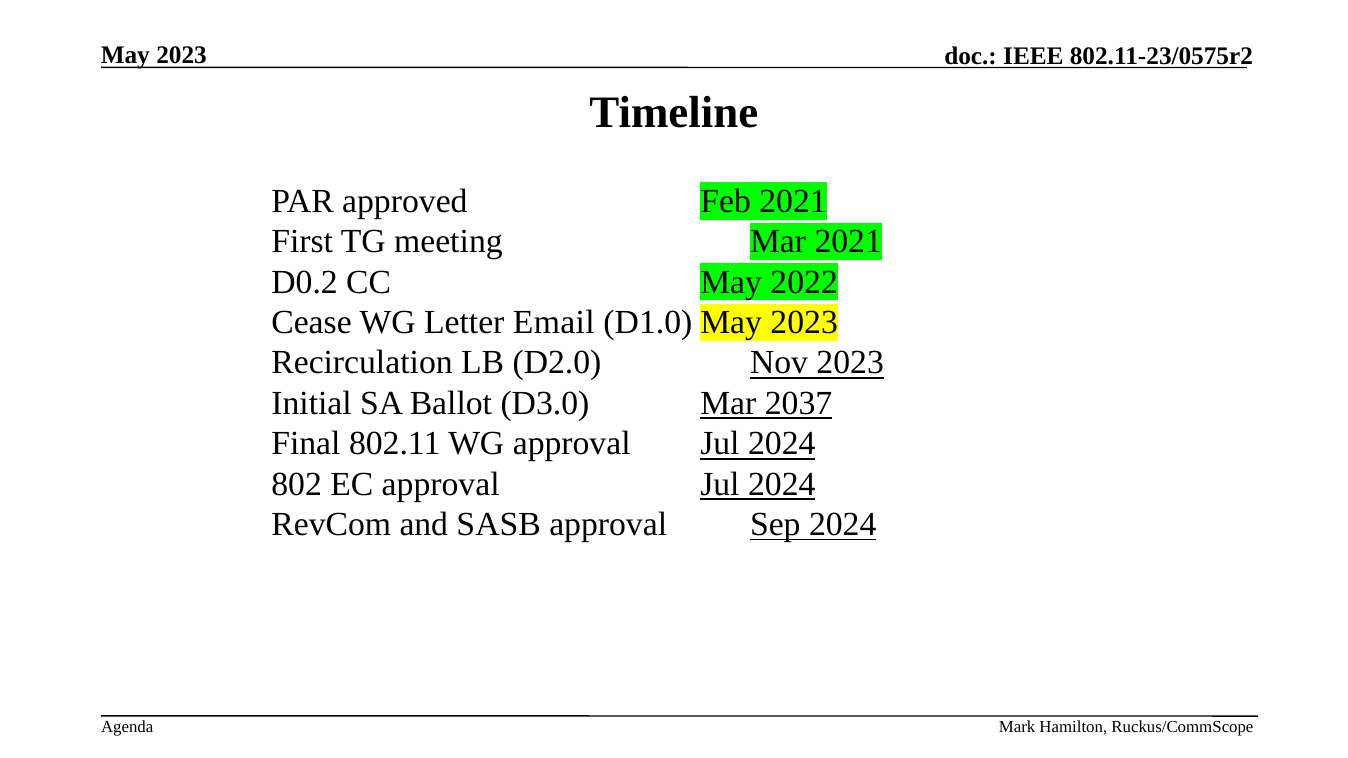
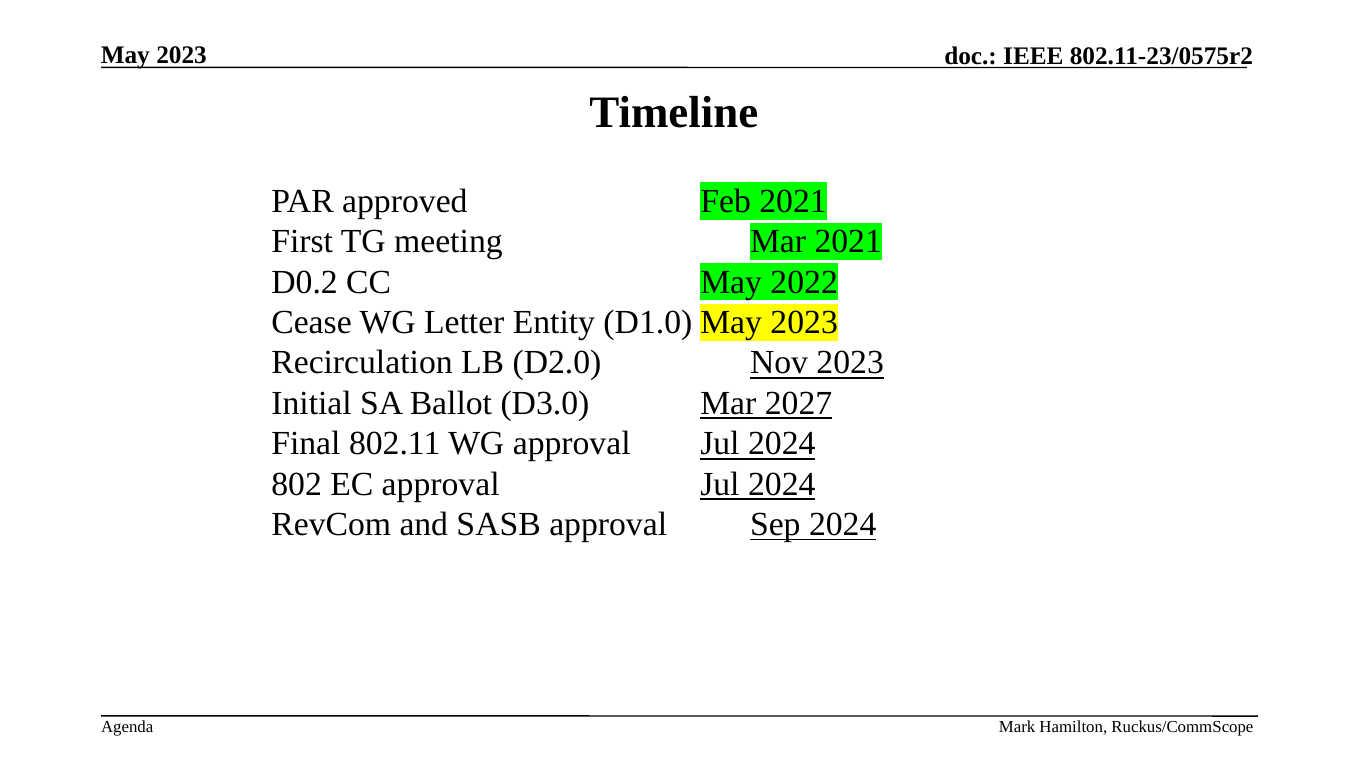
Email: Email -> Entity
2037: 2037 -> 2027
